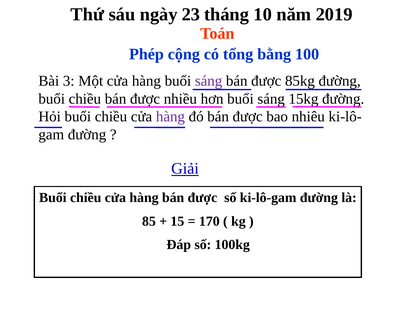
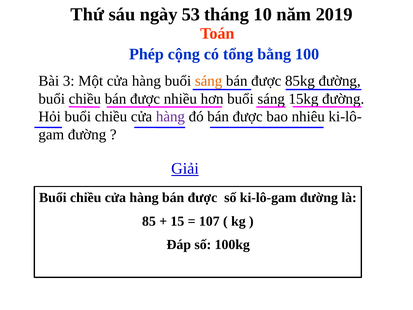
23: 23 -> 53
sáng at (209, 81) colour: purple -> orange
170: 170 -> 107
